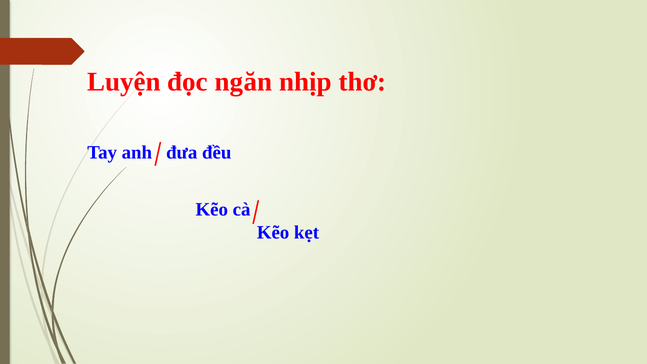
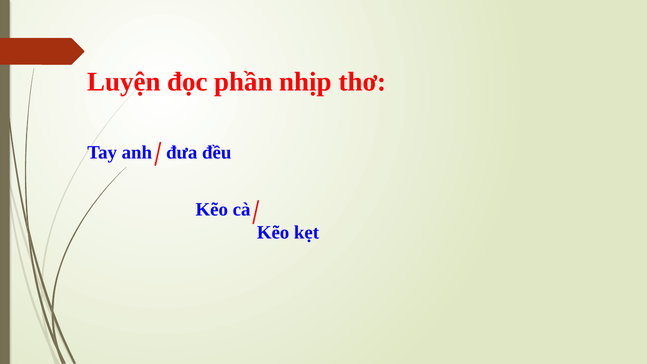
ngăn: ngăn -> phần
